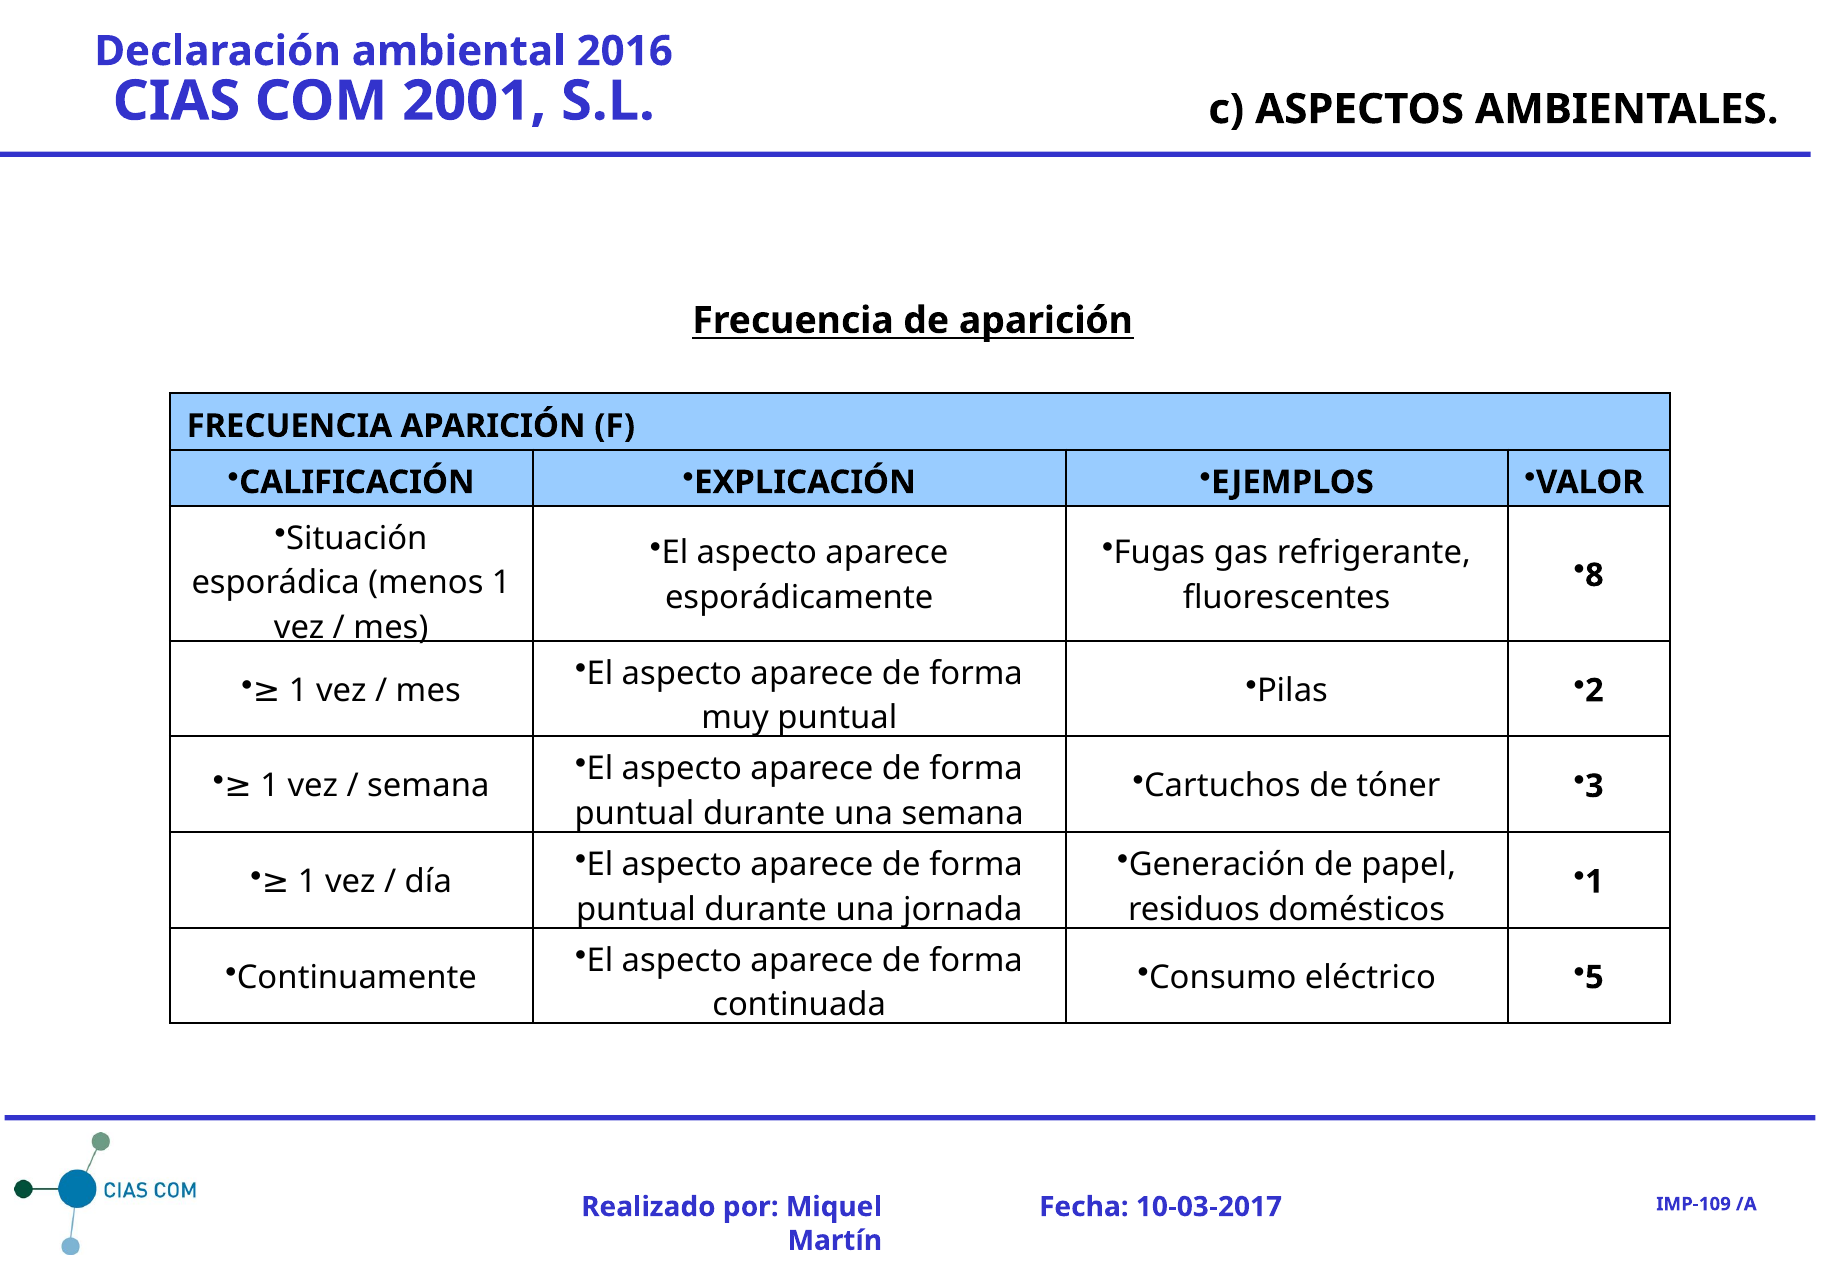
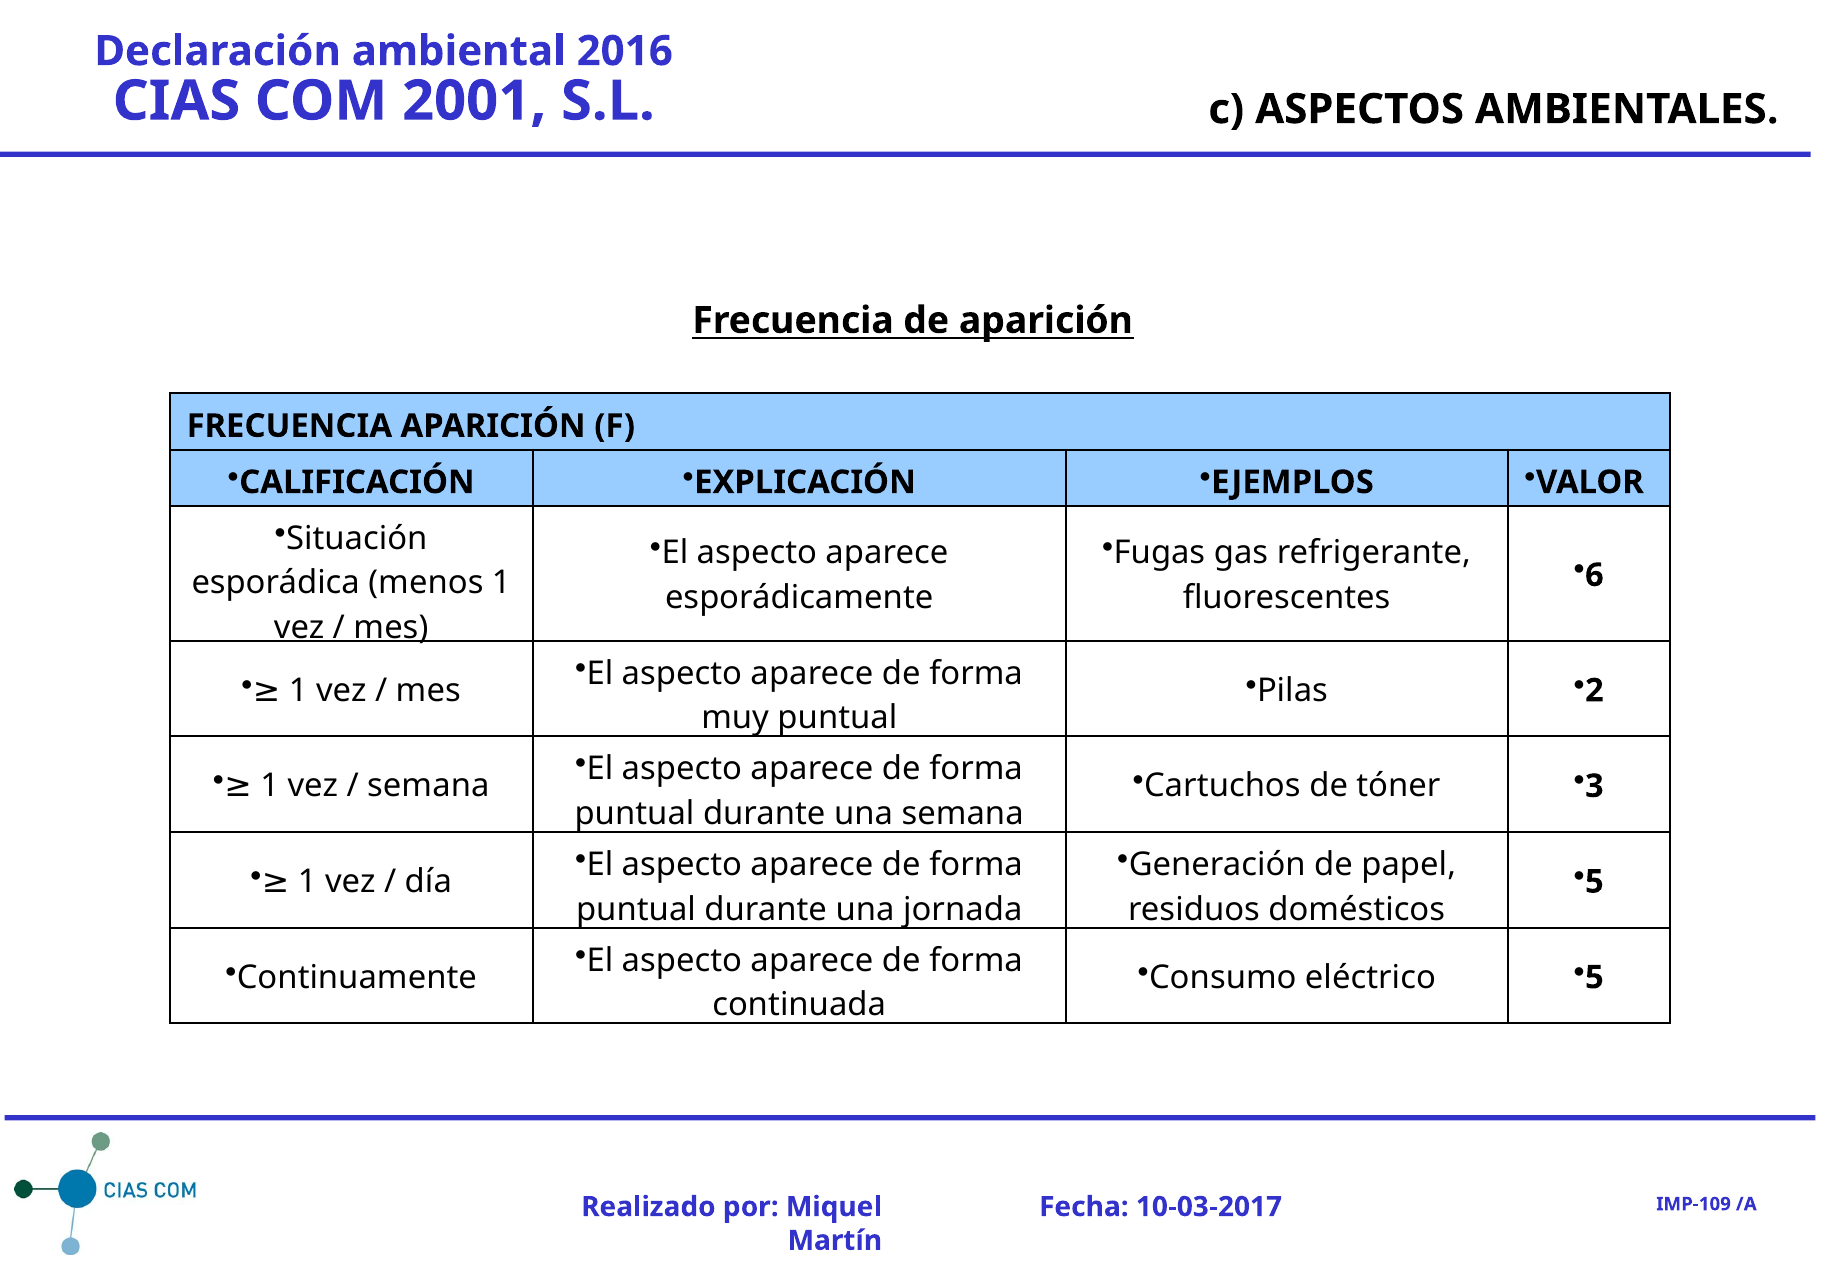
8: 8 -> 6
1 at (1594, 882): 1 -> 5
